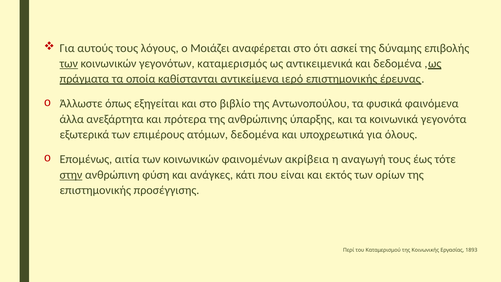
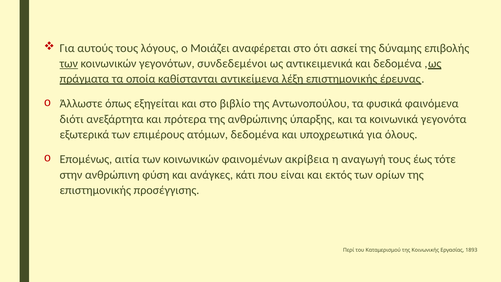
καταμερισμός: καταμερισμός -> συνδεδεμένοι
ιερό: ιερό -> λέξη
άλλα: άλλα -> διότι
στην underline: present -> none
